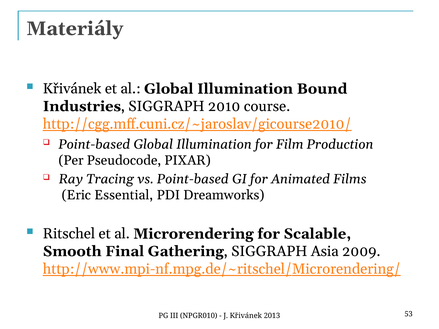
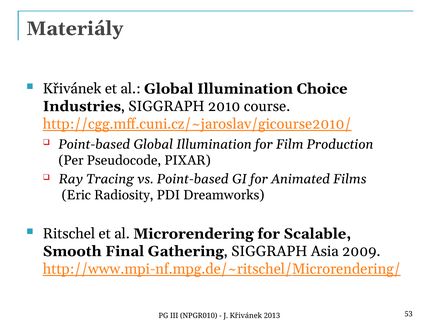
Bound: Bound -> Choice
Essential: Essential -> Radiosity
